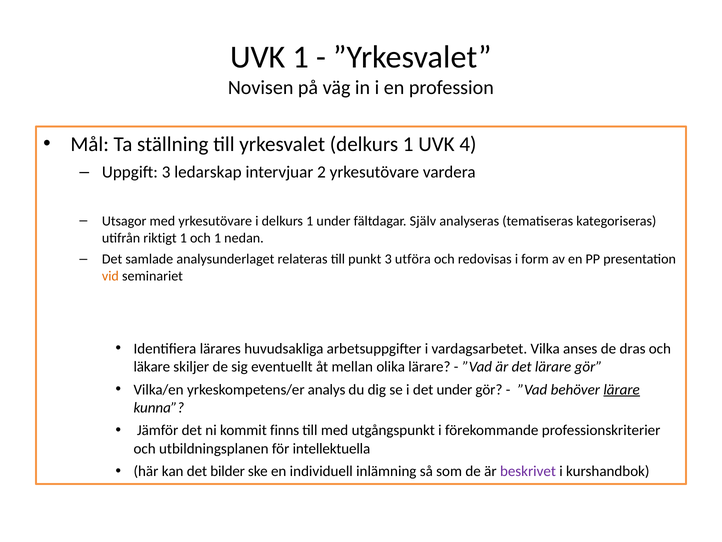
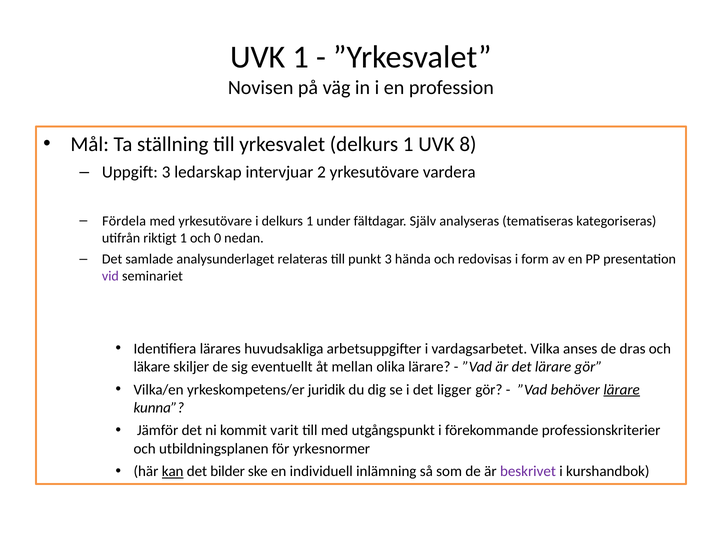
4: 4 -> 8
Utsagor: Utsagor -> Fördela
och 1: 1 -> 0
utföra: utföra -> hända
vid colour: orange -> purple
analys: analys -> juridik
det under: under -> ligger
finns: finns -> varit
intellektuella: intellektuella -> yrkesnormer
kan underline: none -> present
